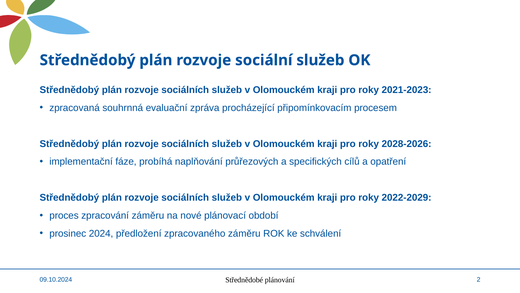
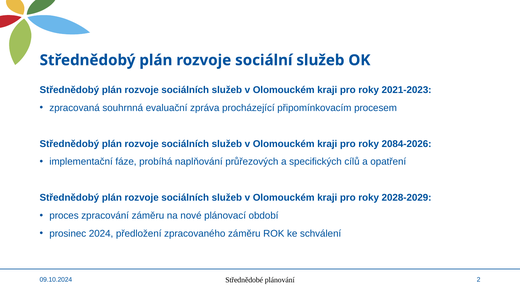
2028-2026: 2028-2026 -> 2084-2026
2022-2029: 2022-2029 -> 2028-2029
